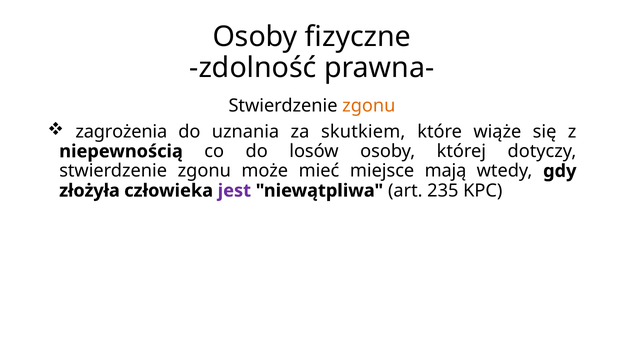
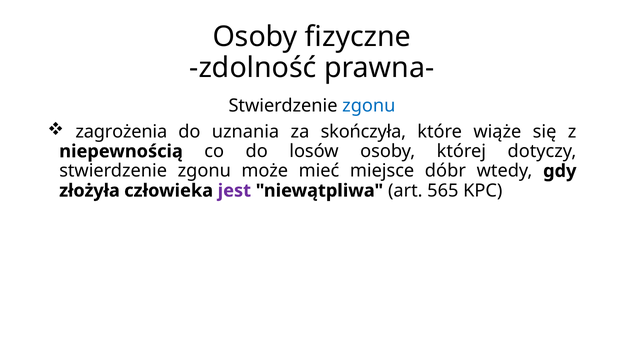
zgonu at (369, 106) colour: orange -> blue
skutkiem: skutkiem -> skończyła
mają: mają -> dóbr
235: 235 -> 565
